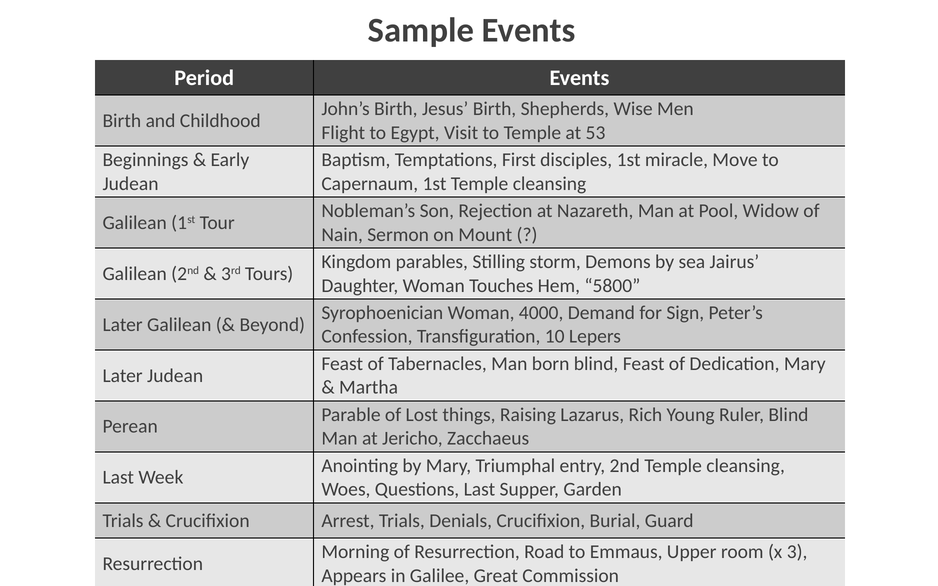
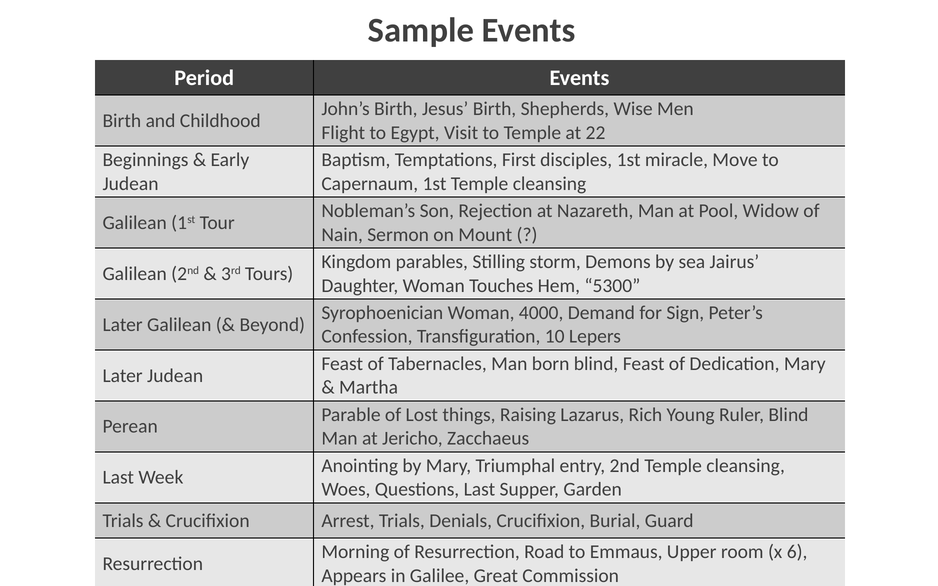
53: 53 -> 22
5800: 5800 -> 5300
3: 3 -> 6
